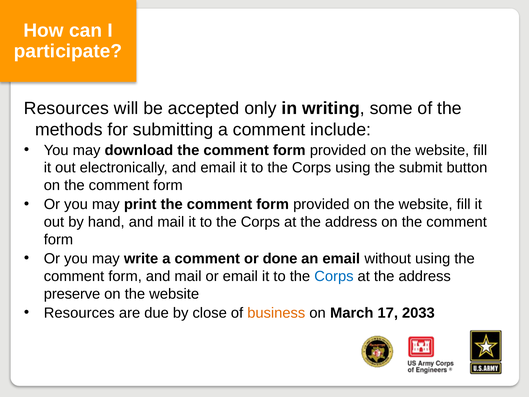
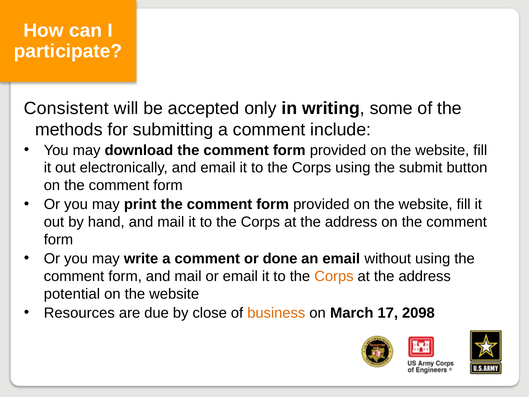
Resources at (66, 108): Resources -> Consistent
Corps at (334, 276) colour: blue -> orange
preserve: preserve -> potential
2033: 2033 -> 2098
